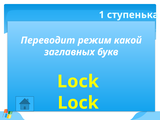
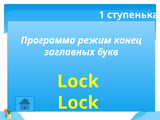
Переводит: Переводит -> Программа
какой: какой -> конец
